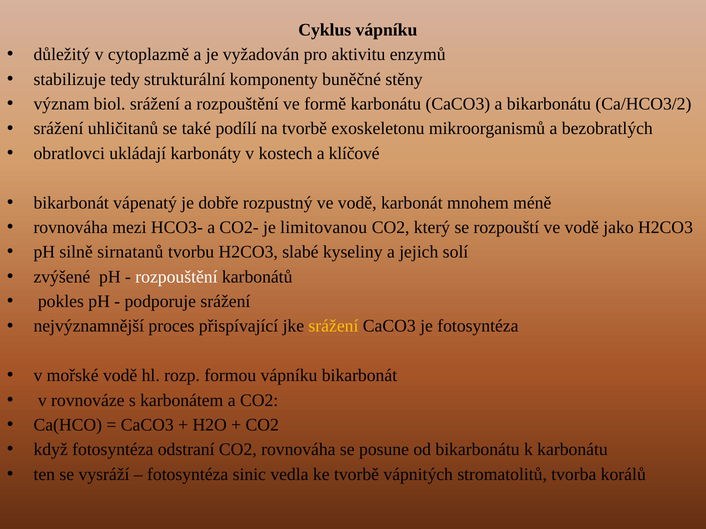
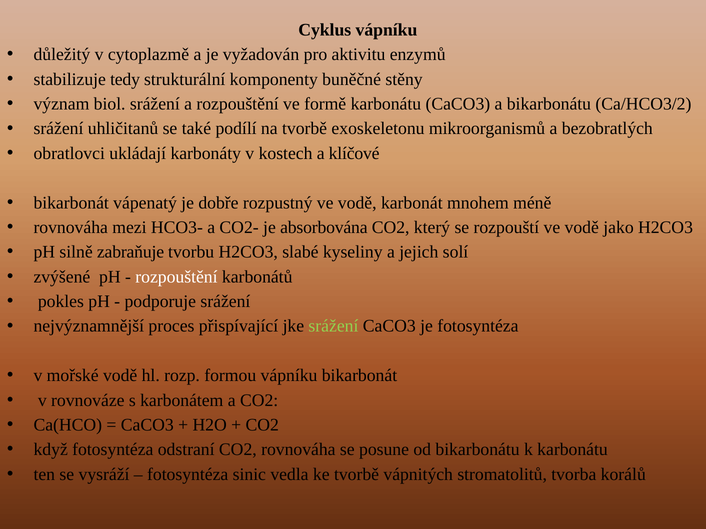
limitovanou: limitovanou -> absorbována
sirnatanů: sirnatanů -> zabraňuje
srážení at (333, 326) colour: yellow -> light green
